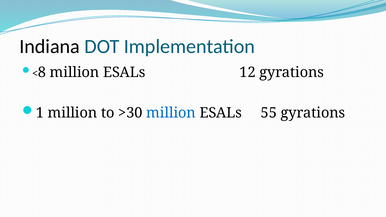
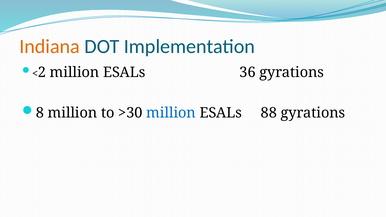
Indiana colour: black -> orange
8: 8 -> 2
12: 12 -> 36
1: 1 -> 8
55: 55 -> 88
